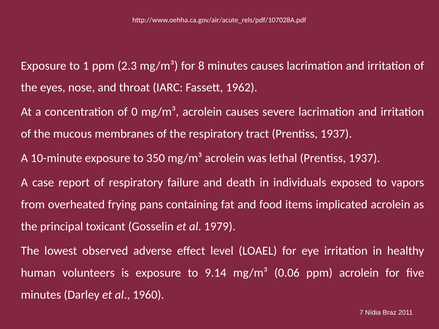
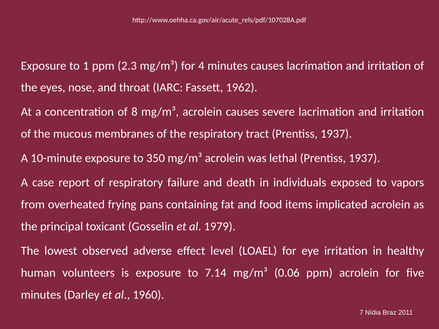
8: 8 -> 4
0: 0 -> 8
9.14: 9.14 -> 7.14
